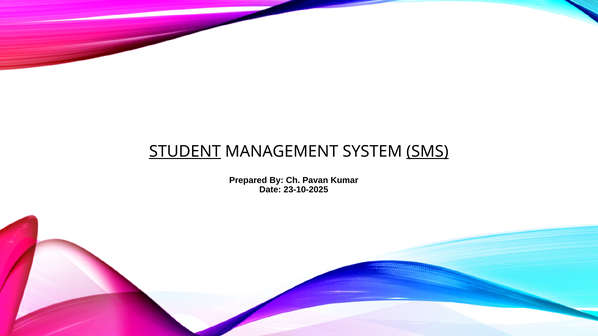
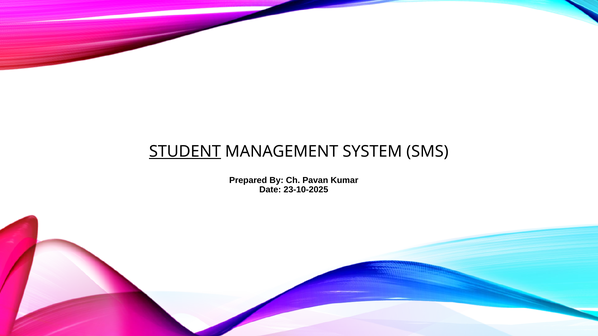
SMS underline: present -> none
